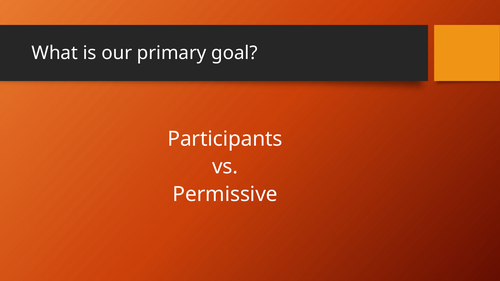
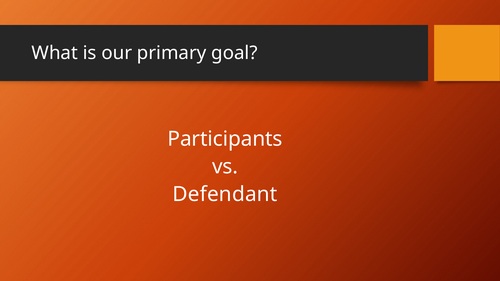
Permissive: Permissive -> Defendant
